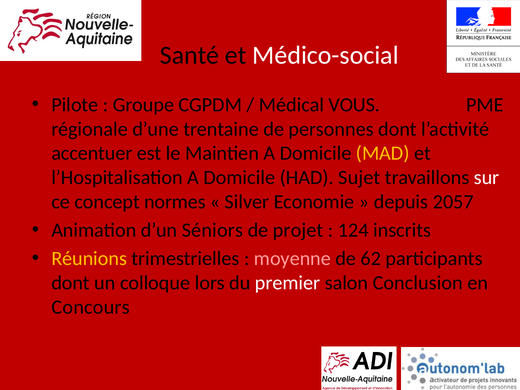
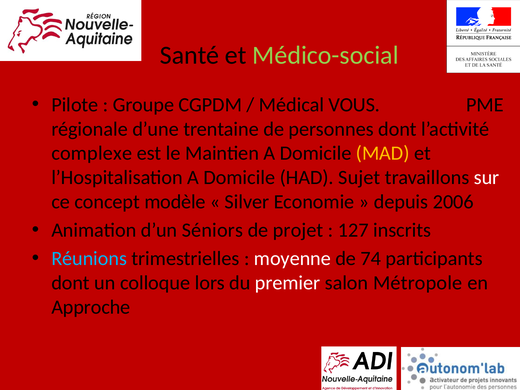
Médico-social colour: white -> light green
accentuer: accentuer -> complexe
normes: normes -> modèle
2057: 2057 -> 2006
124: 124 -> 127
Réunions colour: yellow -> light blue
moyenne colour: pink -> white
62: 62 -> 74
Conclusion: Conclusion -> Métropole
Concours: Concours -> Approche
